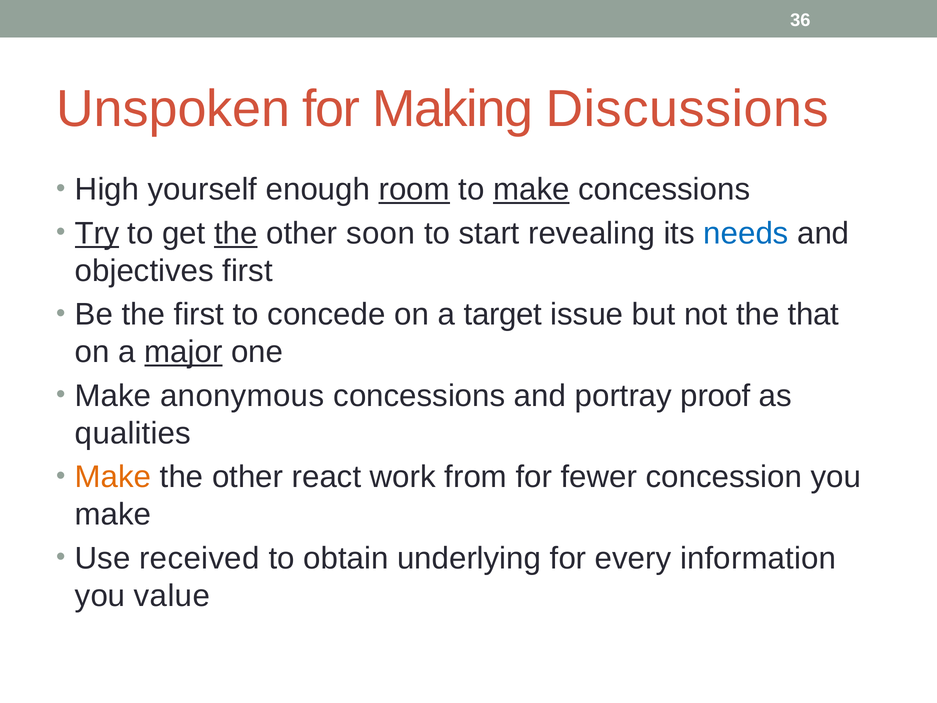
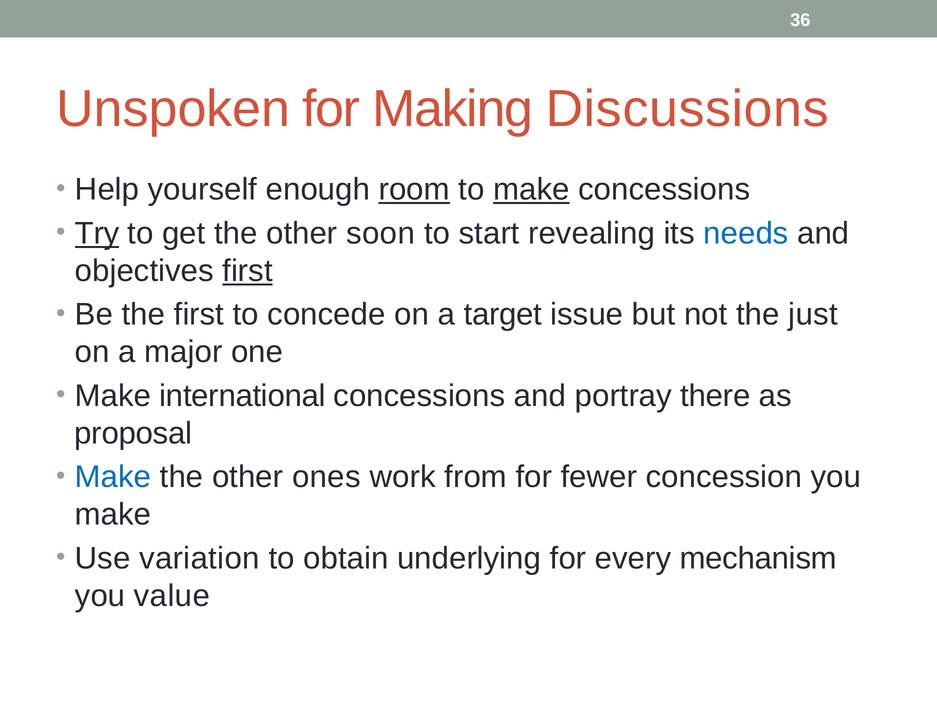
High: High -> Help
the at (236, 233) underline: present -> none
first at (248, 271) underline: none -> present
that: that -> just
major underline: present -> none
anonymous: anonymous -> international
proof: proof -> there
qualities: qualities -> proposal
Make at (113, 477) colour: orange -> blue
react: react -> ones
received: received -> variation
information: information -> mechanism
